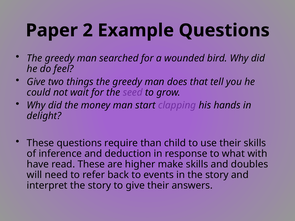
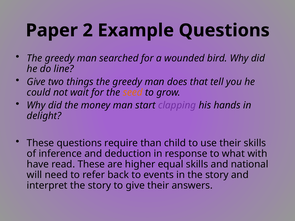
feel: feel -> line
seed colour: purple -> orange
make: make -> equal
doubles: doubles -> national
